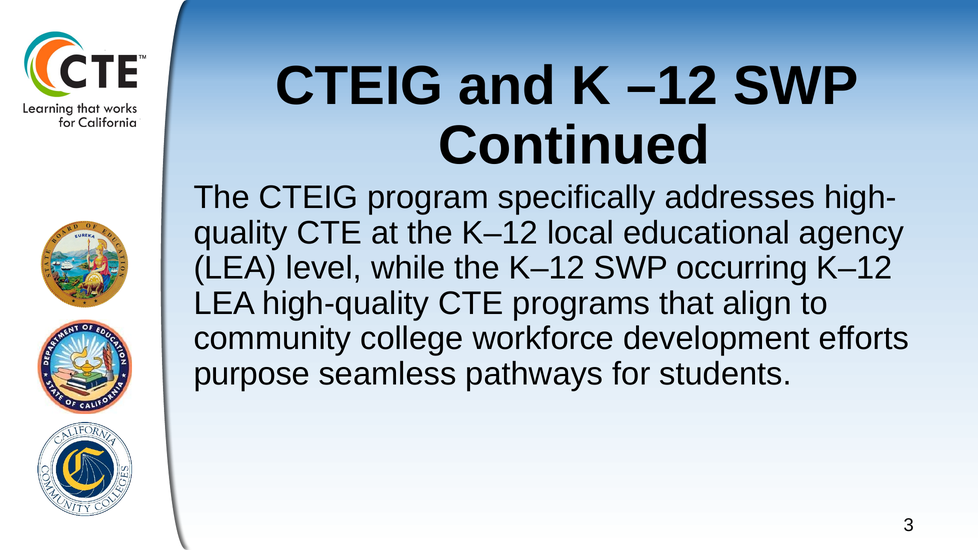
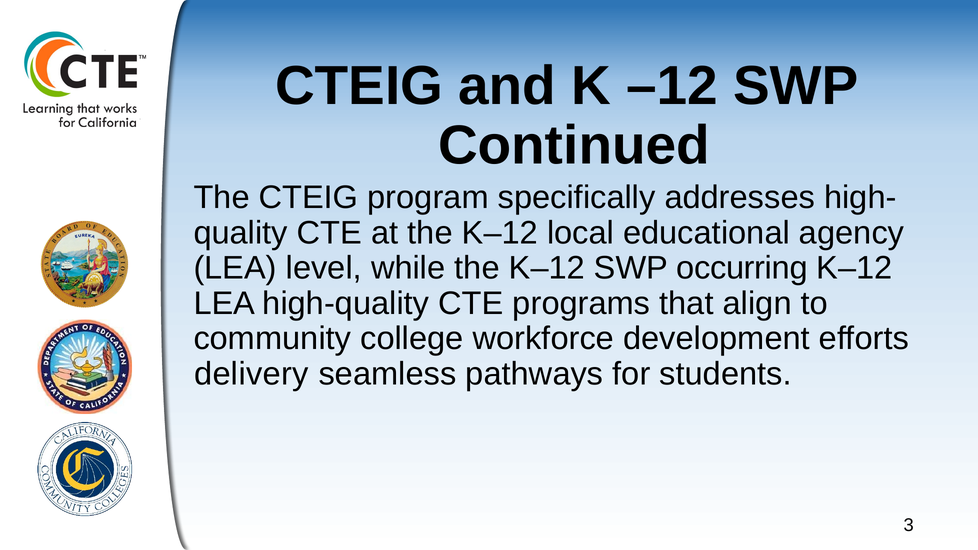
purpose: purpose -> delivery
